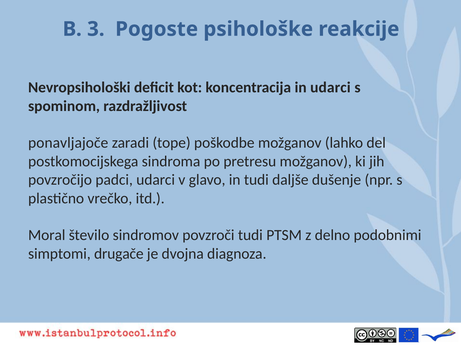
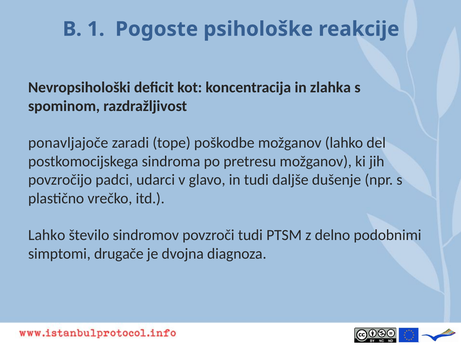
3: 3 -> 1
in udarci: udarci -> zlahka
Moral at (47, 235): Moral -> Lahko
